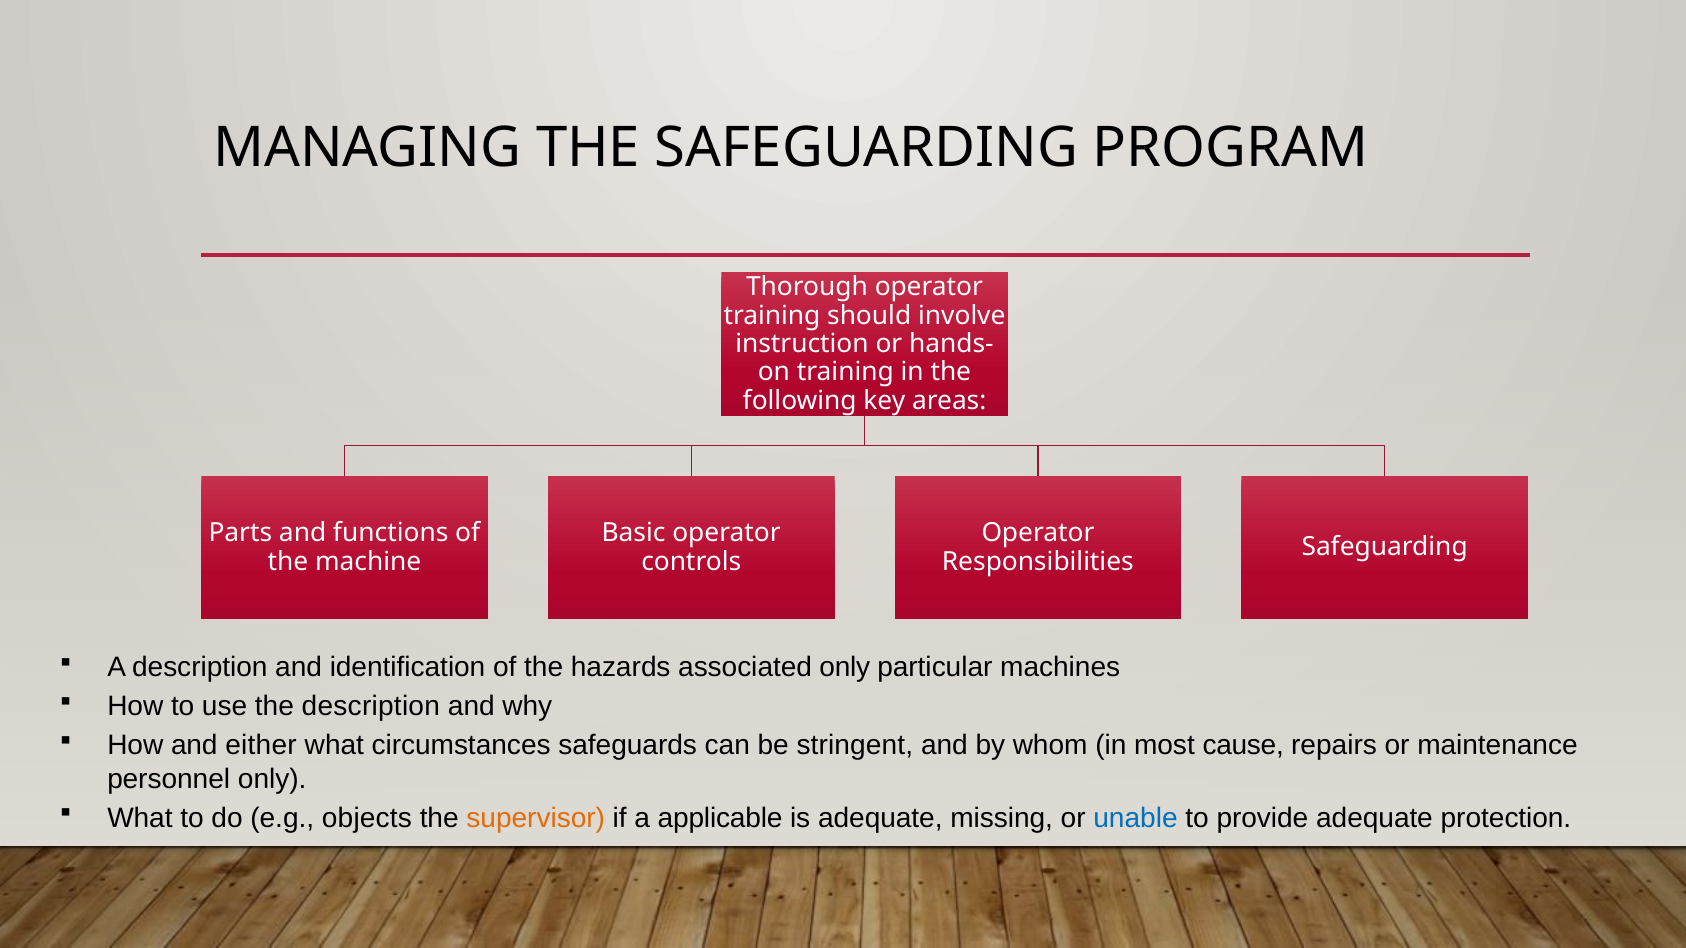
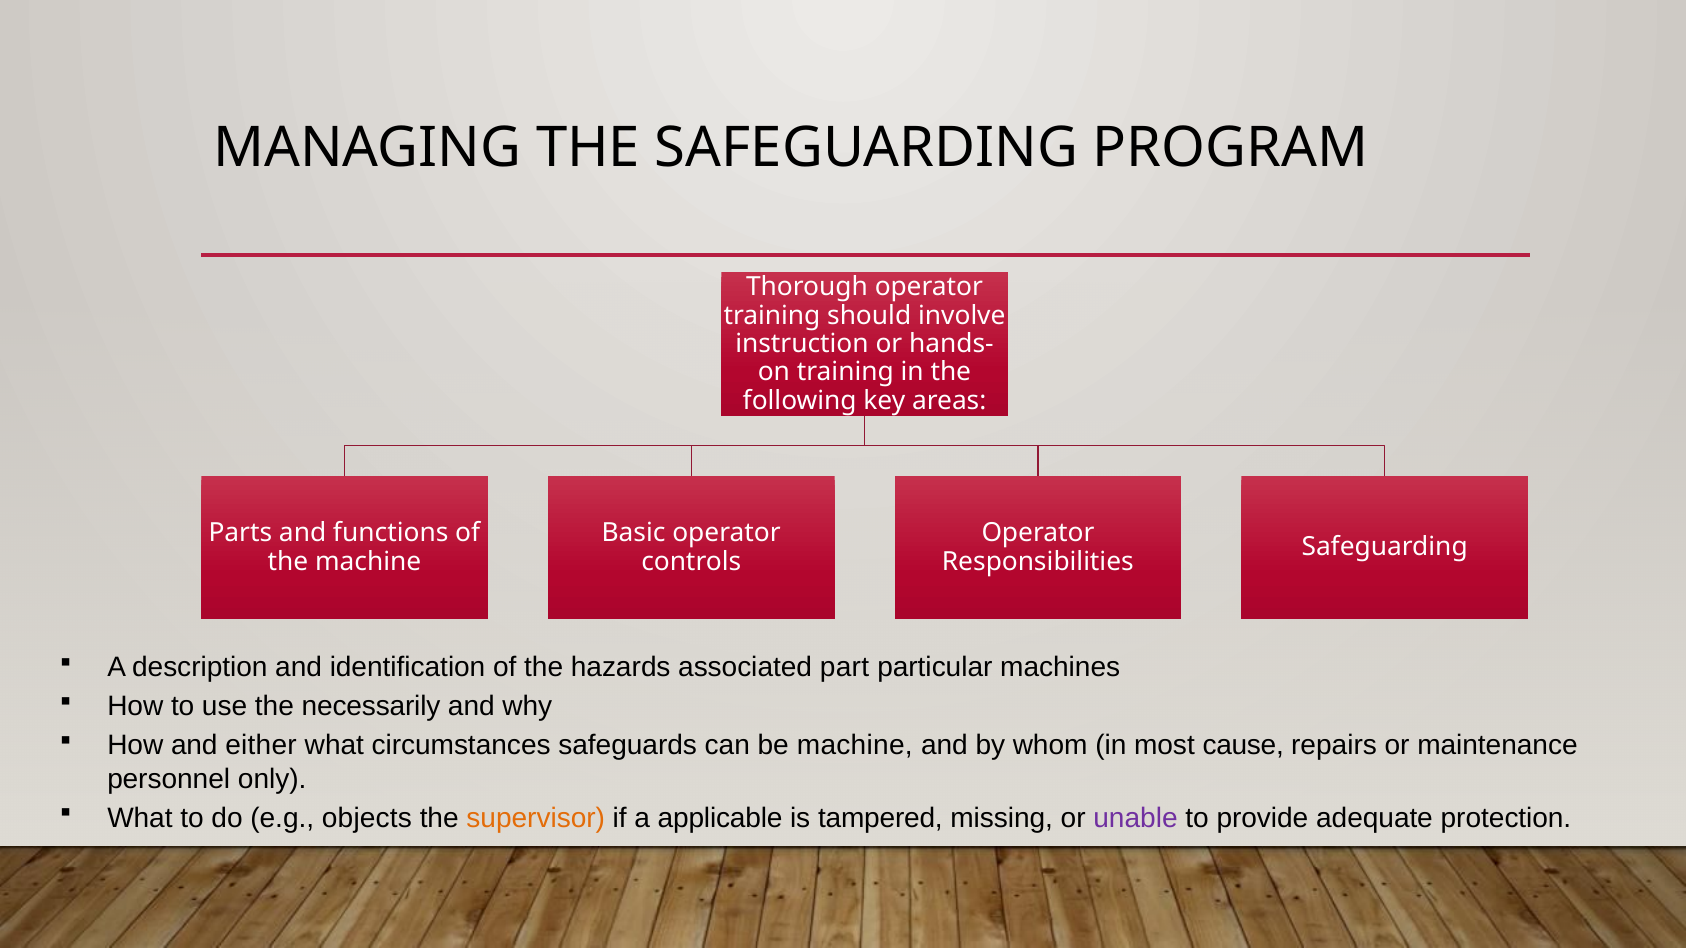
associated only: only -> part
the description: description -> necessarily
be stringent: stringent -> machine
is adequate: adequate -> tampered
unable colour: blue -> purple
